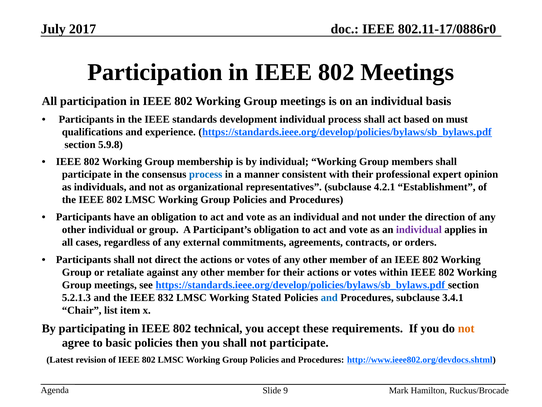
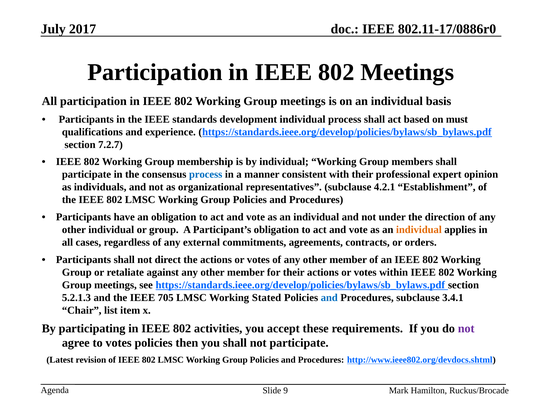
5.9.8: 5.9.8 -> 7.2.7
individual at (419, 229) colour: purple -> orange
832: 832 -> 705
technical: technical -> activities
not at (466, 328) colour: orange -> purple
to basic: basic -> votes
